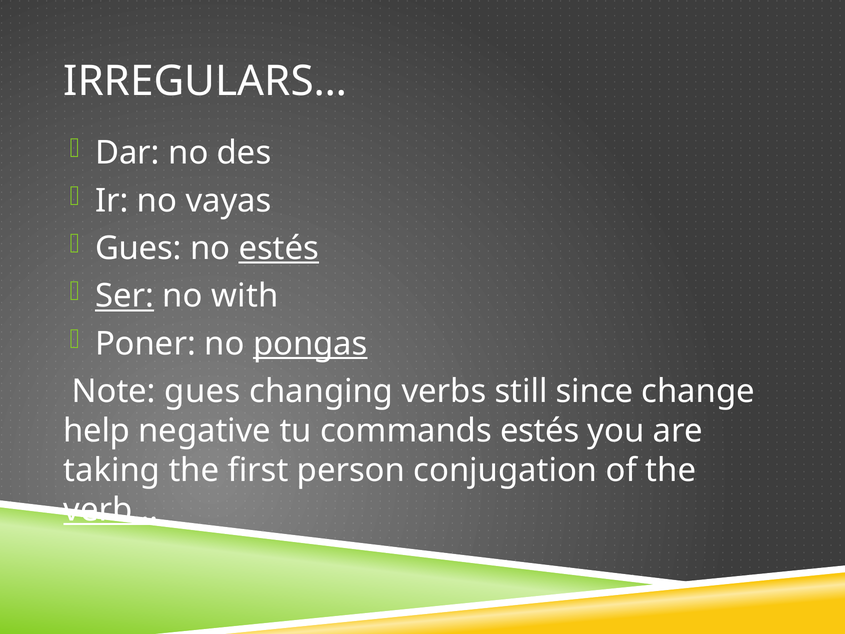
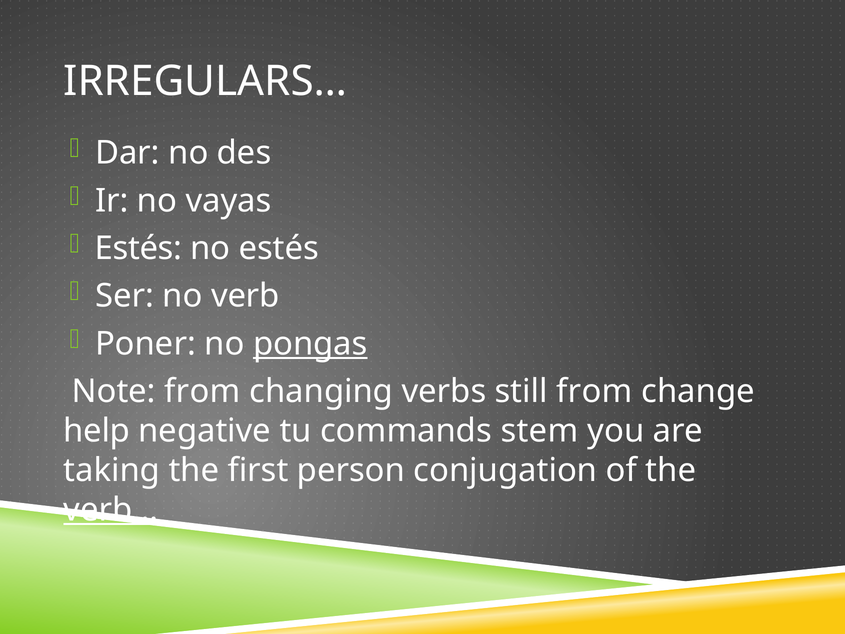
Gues at (138, 248): Gues -> Estés
estés at (279, 248) underline: present -> none
Ser underline: present -> none
with: with -> verb
Note gues: gues -> from
still since: since -> from
commands estés: estés -> stem
